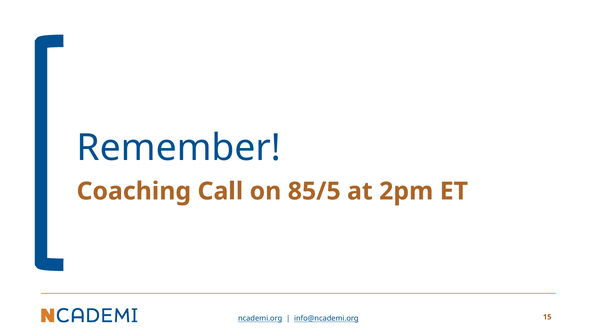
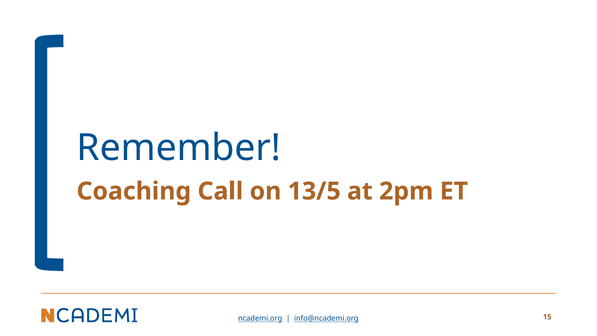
85/5: 85/5 -> 13/5
